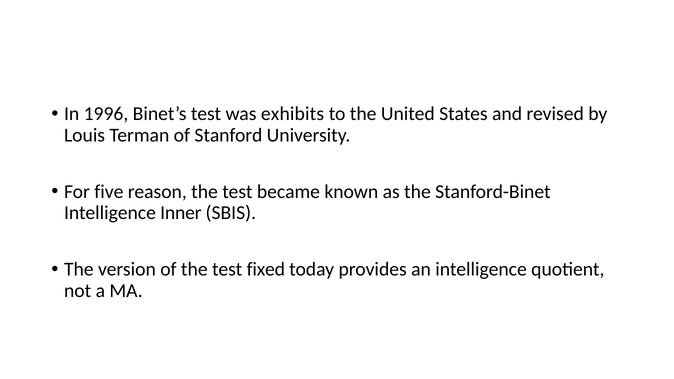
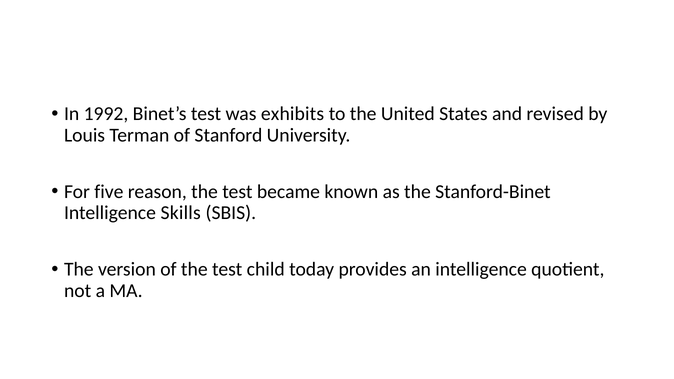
1996: 1996 -> 1992
Inner: Inner -> Skills
fixed: fixed -> child
